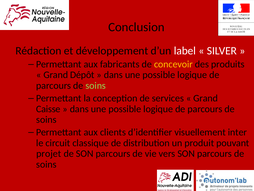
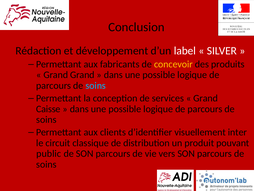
Grand Dépôt: Dépôt -> Grand
soins at (96, 85) colour: light green -> light blue
projet: projet -> public
